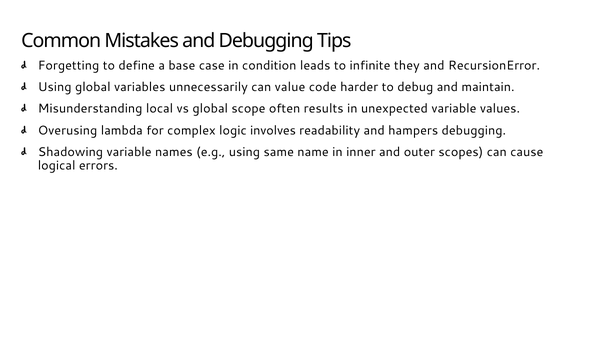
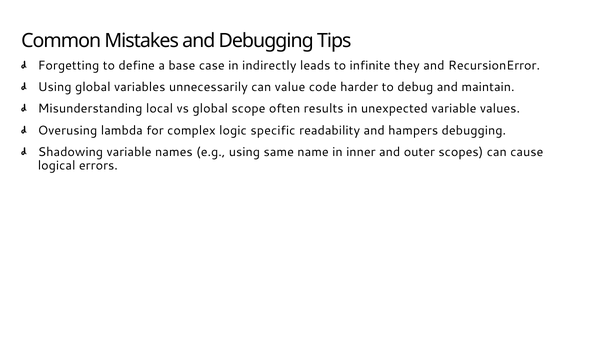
condition: condition -> indirectly
involves: involves -> specific
